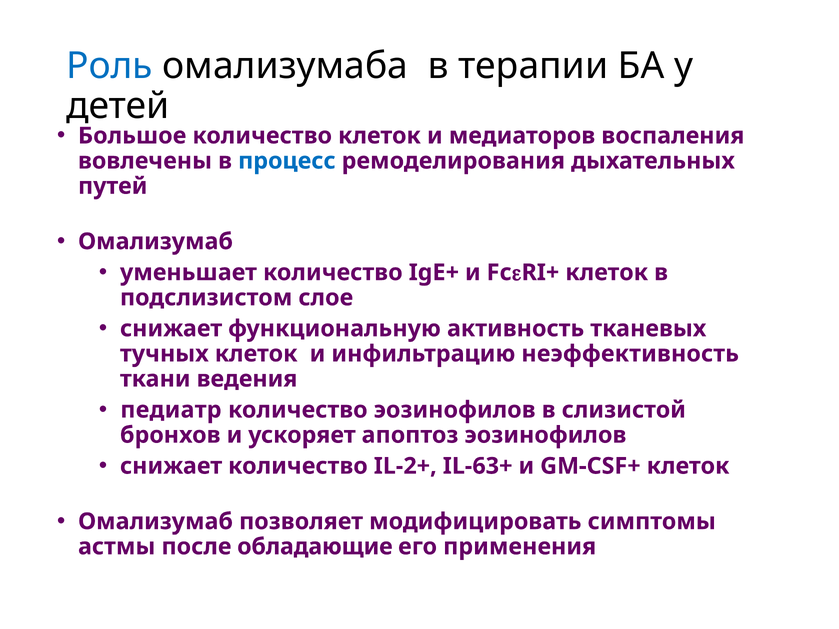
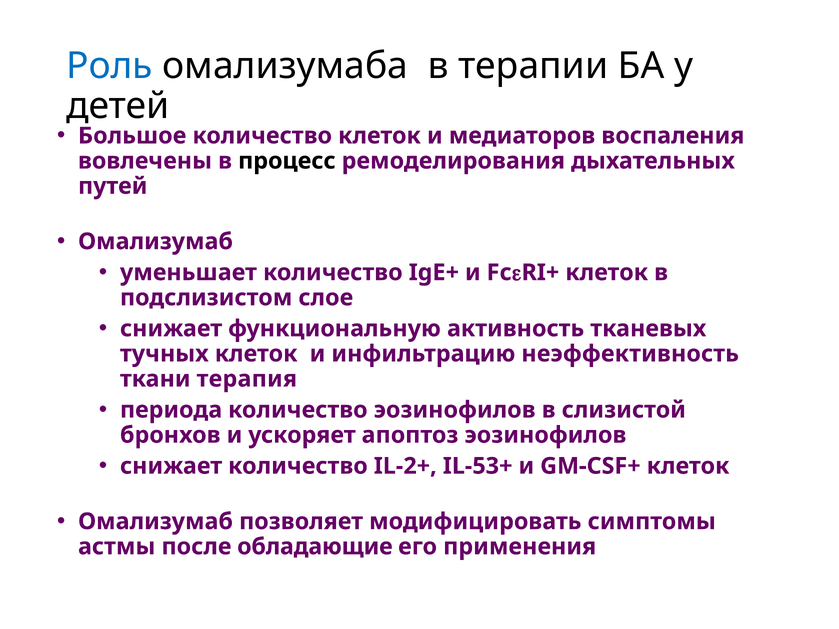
процесс colour: blue -> black
ведения: ведения -> терапия
педиатр: педиатр -> периода
IL-63+: IL-63+ -> IL-53+
